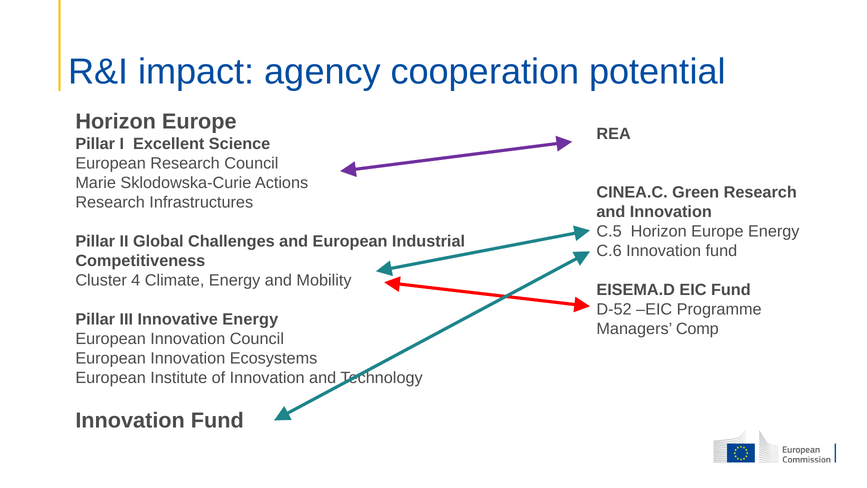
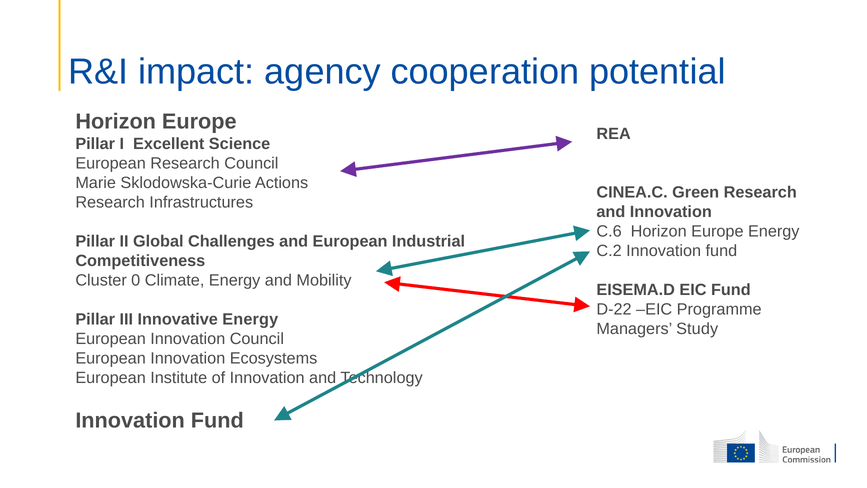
C.5: C.5 -> C.6
C.6: C.6 -> C.2
4: 4 -> 0
D-52: D-52 -> D-22
Comp: Comp -> Study
